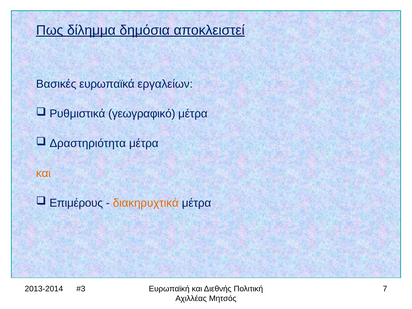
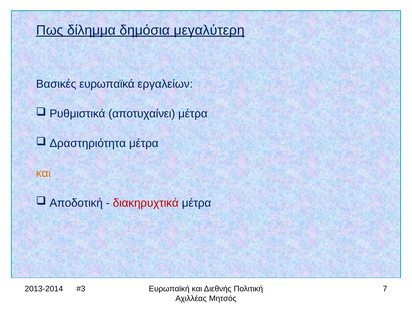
αποκλειστεί: αποκλειστεί -> μεγαλύτερη
γεωγραφικό: γεωγραφικό -> αποτυχαίνει
Επιμέρους: Επιμέρους -> Αποδοτική
διακηρυχτικά colour: orange -> red
